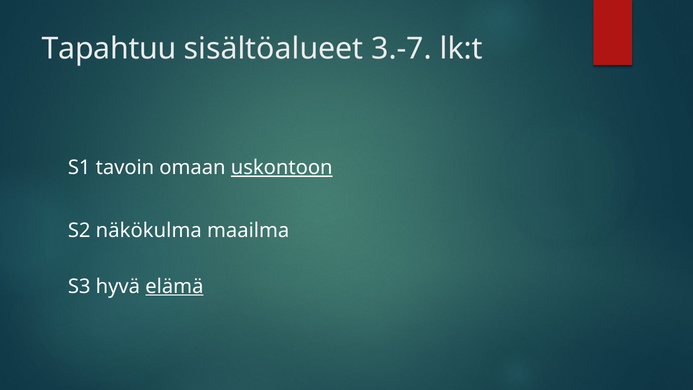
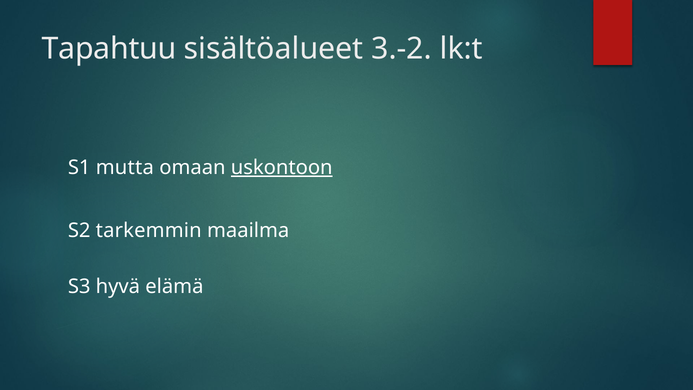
3.-7: 3.-7 -> 3.-2
tavoin: tavoin -> mutta
näkökulma: näkökulma -> tarkemmin
elämä underline: present -> none
